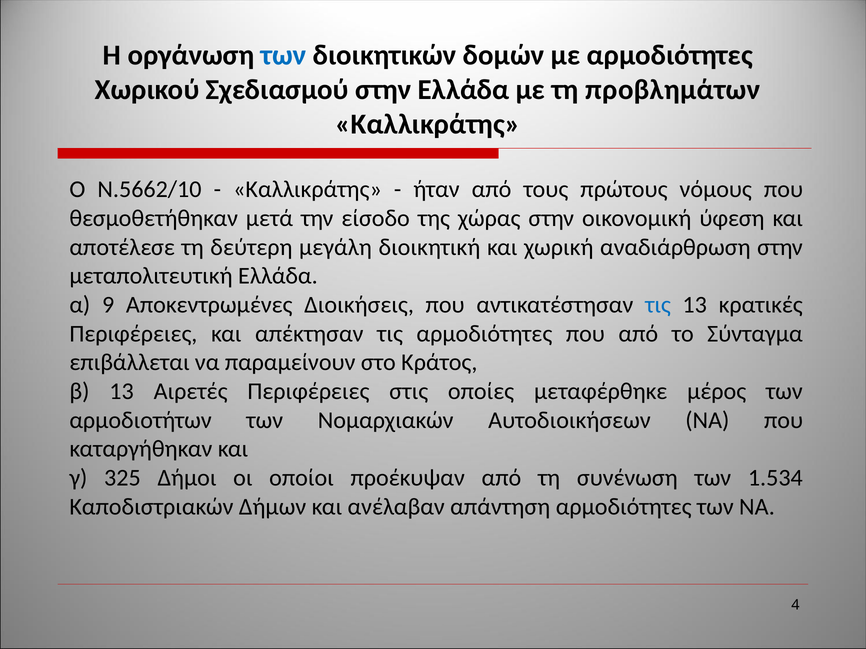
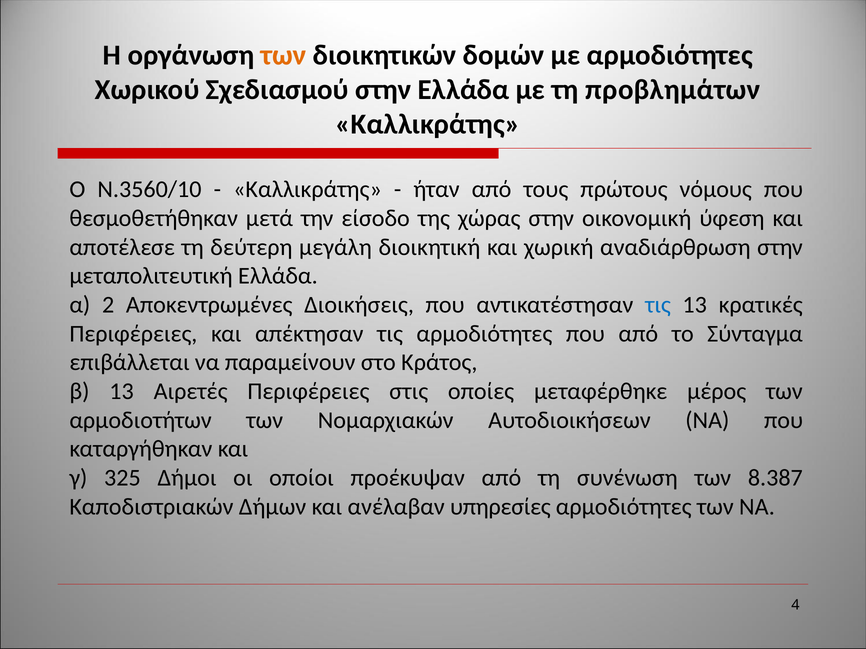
των at (284, 55) colour: blue -> orange
Ν.5662/10: Ν.5662/10 -> Ν.3560/10
9: 9 -> 2
1.534: 1.534 -> 8.387
απάντηση: απάντηση -> υπηρεσίες
